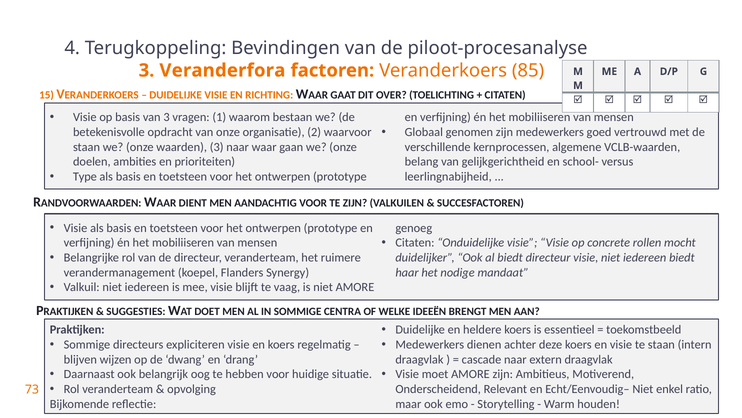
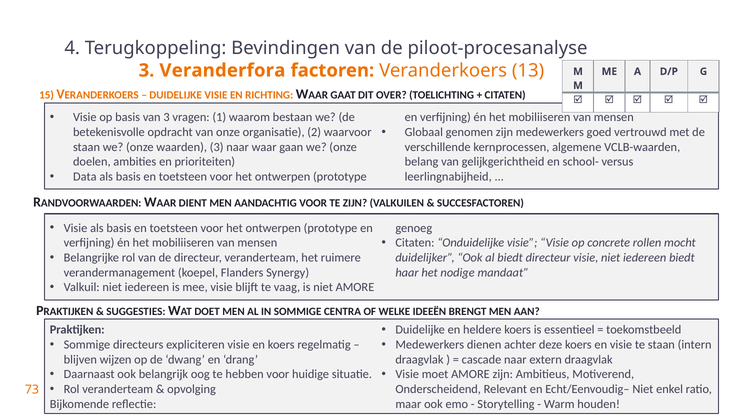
85: 85 -> 13
Type: Type -> Data
